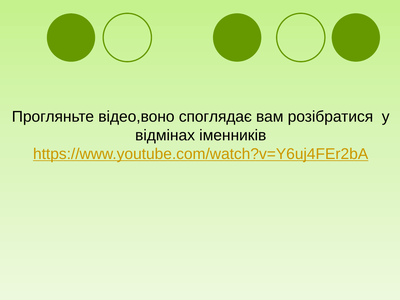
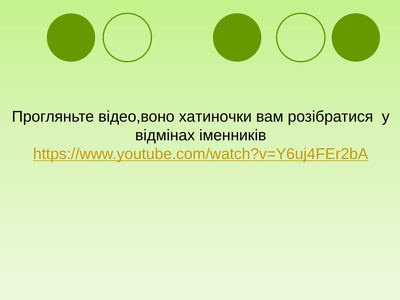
споглядає: споглядає -> хатиночки
